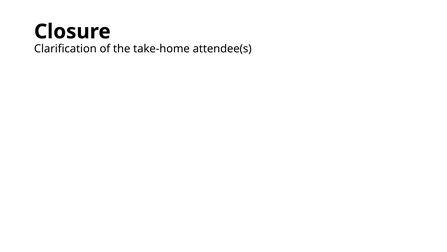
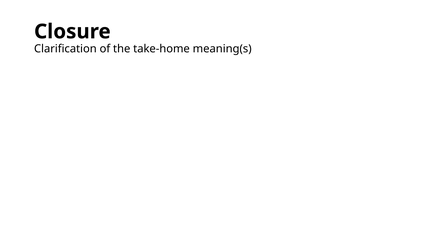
attendee(s: attendee(s -> meaning(s
